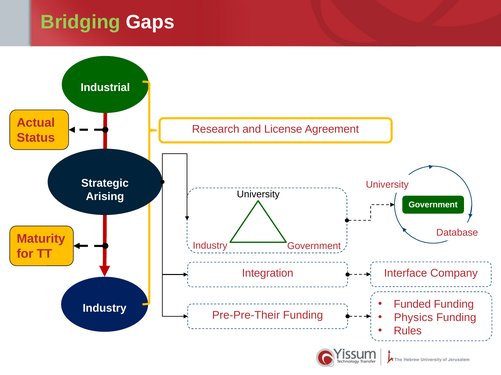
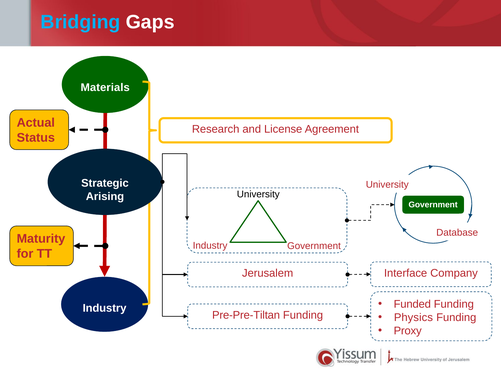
Bridging colour: light green -> light blue
Industrial: Industrial -> Materials
Integration: Integration -> Jerusalem
Pre-Pre-Their: Pre-Pre-Their -> Pre-Pre-Tiltan
Rules: Rules -> Proxy
